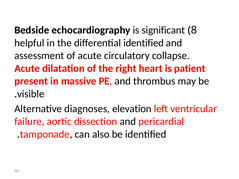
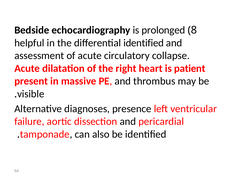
significant: significant -> prolonged
elevation: elevation -> presence
